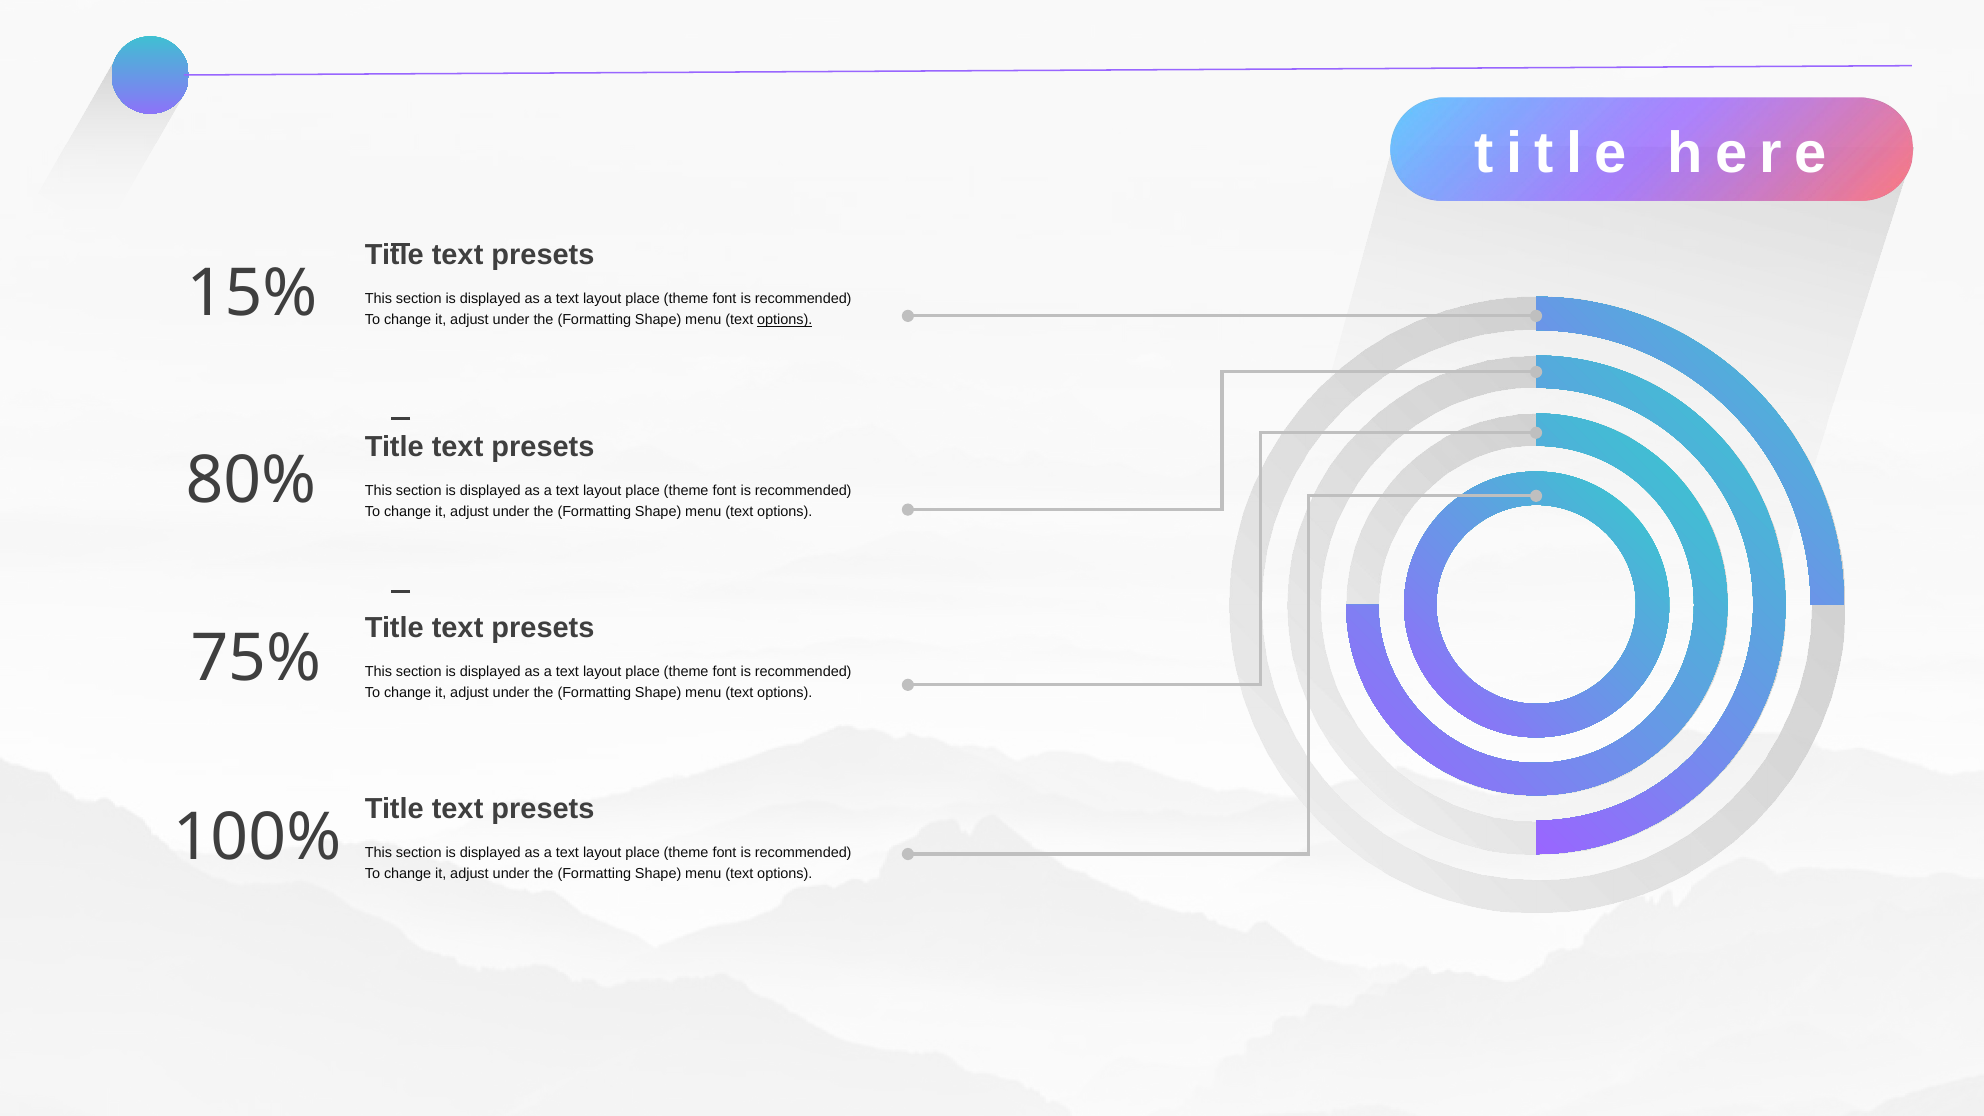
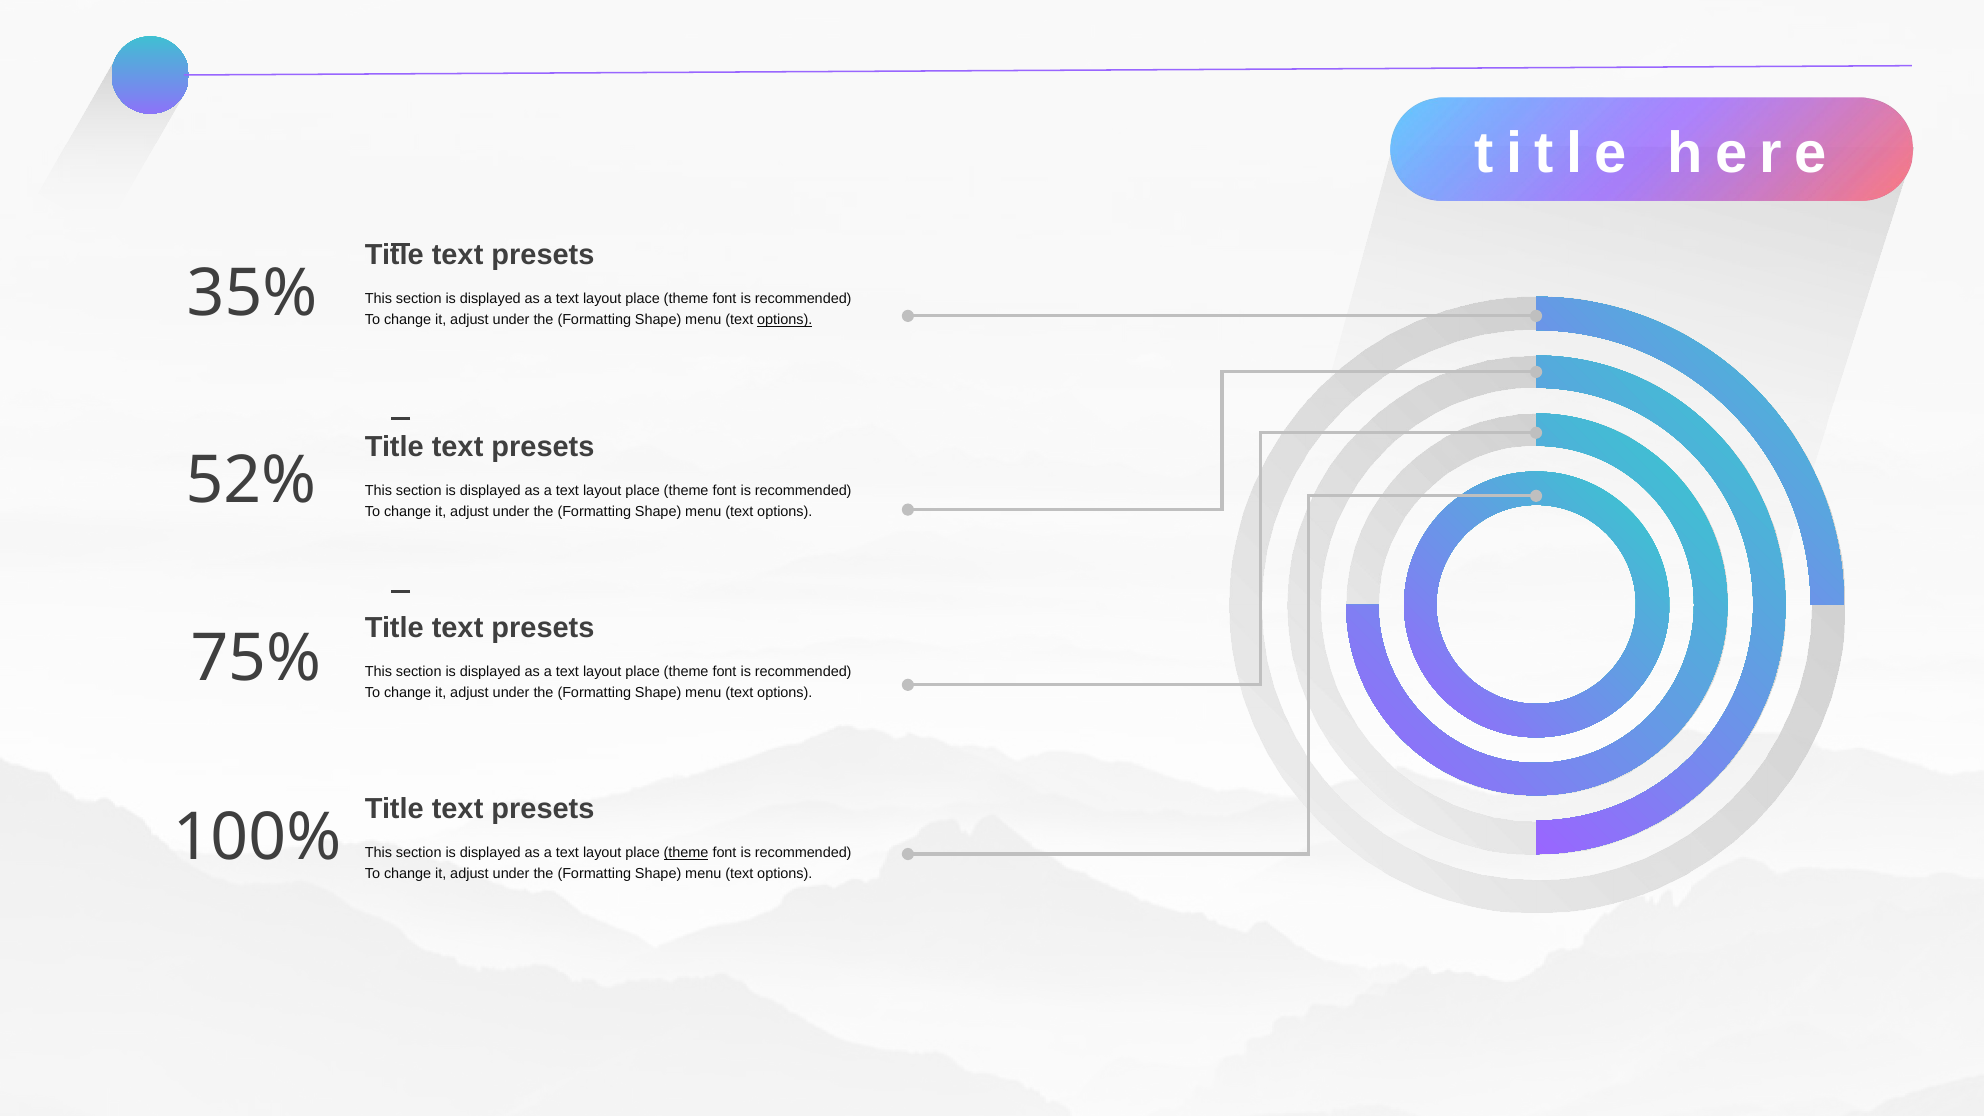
15%: 15% -> 35%
80%: 80% -> 52%
theme at (686, 853) underline: none -> present
